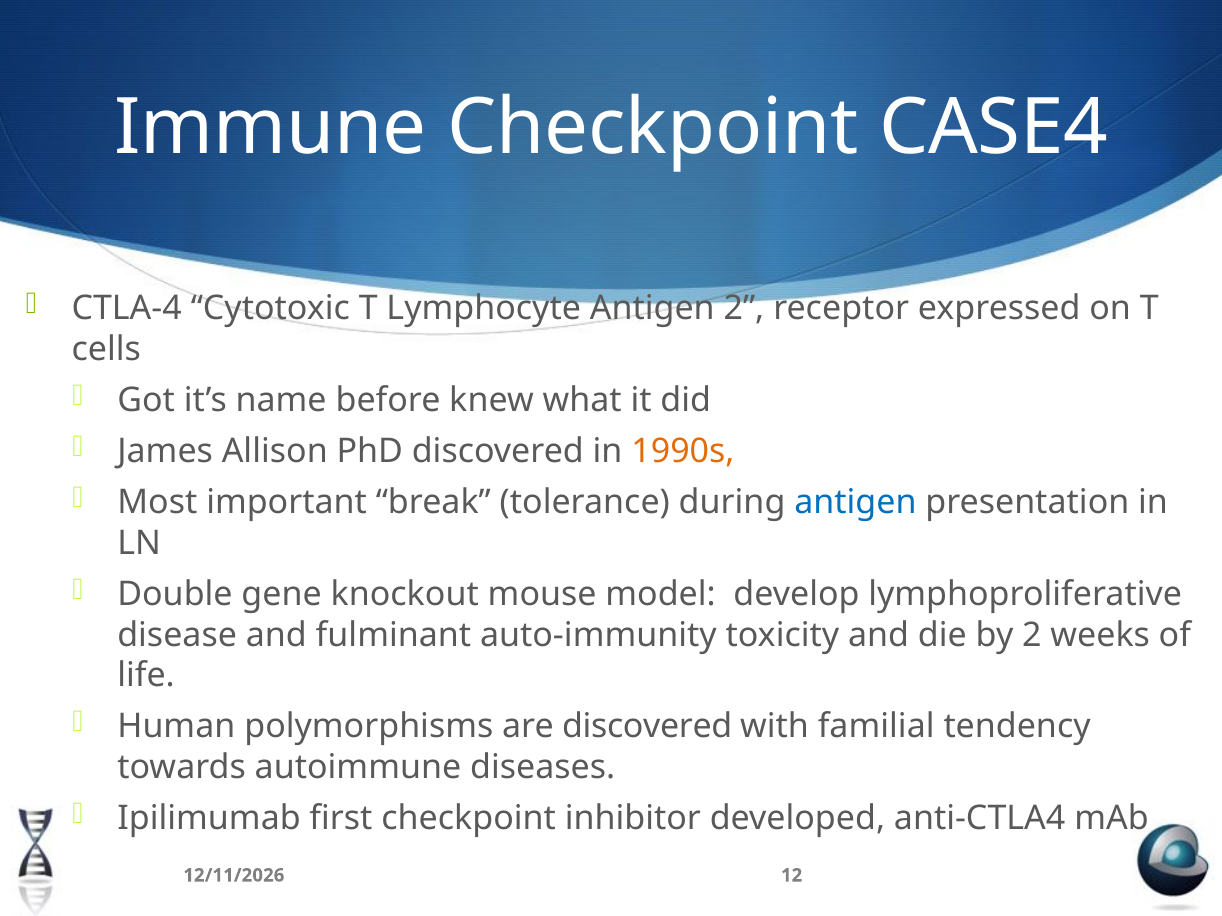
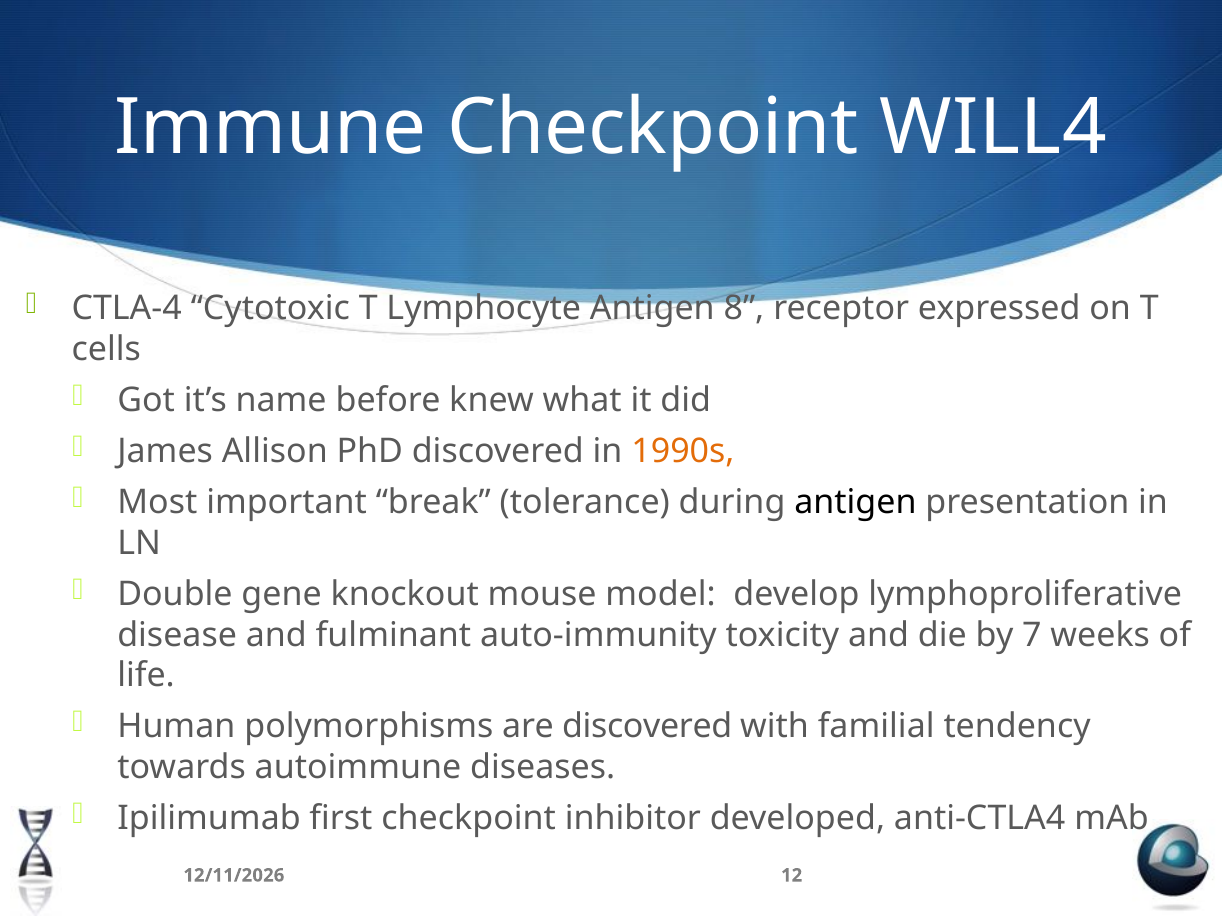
CASE4: CASE4 -> WILL4
Antigen 2: 2 -> 8
antigen at (855, 503) colour: blue -> black
by 2: 2 -> 7
